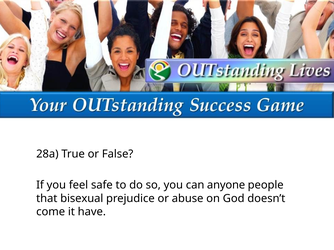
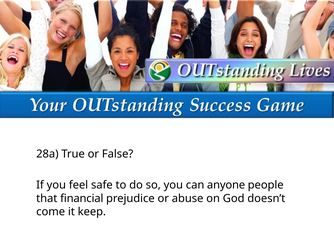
bisexual: bisexual -> financial
have: have -> keep
